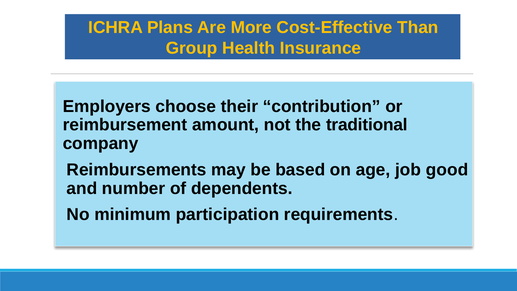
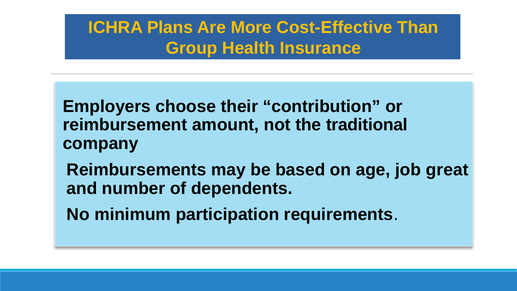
good: good -> great
